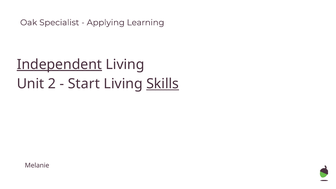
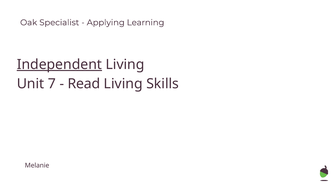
2: 2 -> 7
Start: Start -> Read
Skills underline: present -> none
